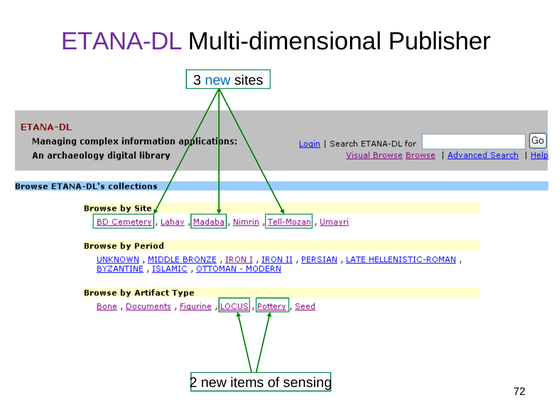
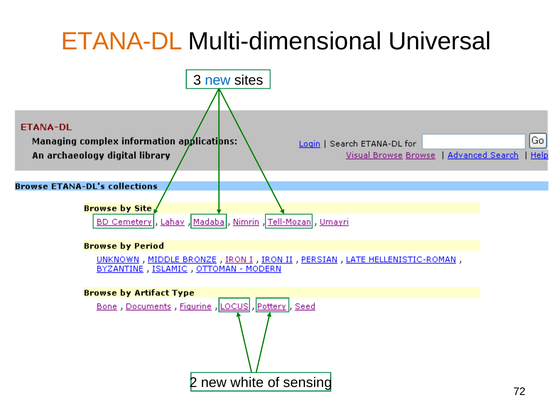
ETANA-DL colour: purple -> orange
Publisher: Publisher -> Universal
items: items -> white
